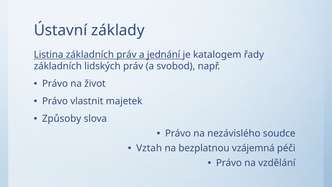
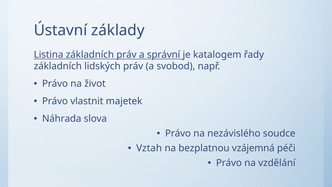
jednání: jednání -> správní
Způsoby: Způsoby -> Náhrada
